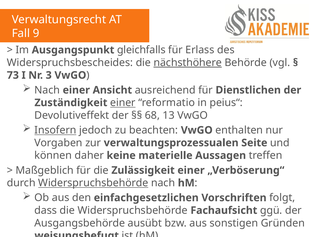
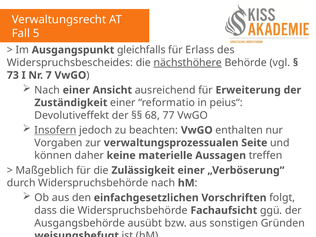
9: 9 -> 5
3: 3 -> 7
Dienstlichen: Dienstlichen -> Erweiterung
einer at (123, 103) underline: present -> none
13: 13 -> 77
Widerspruchsbehörde at (93, 183) underline: present -> none
